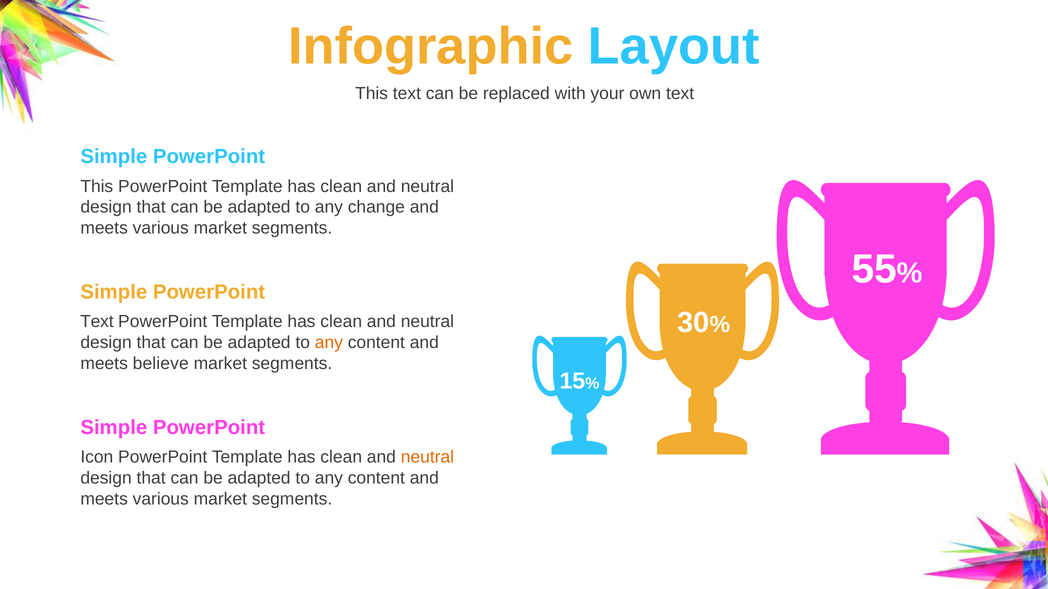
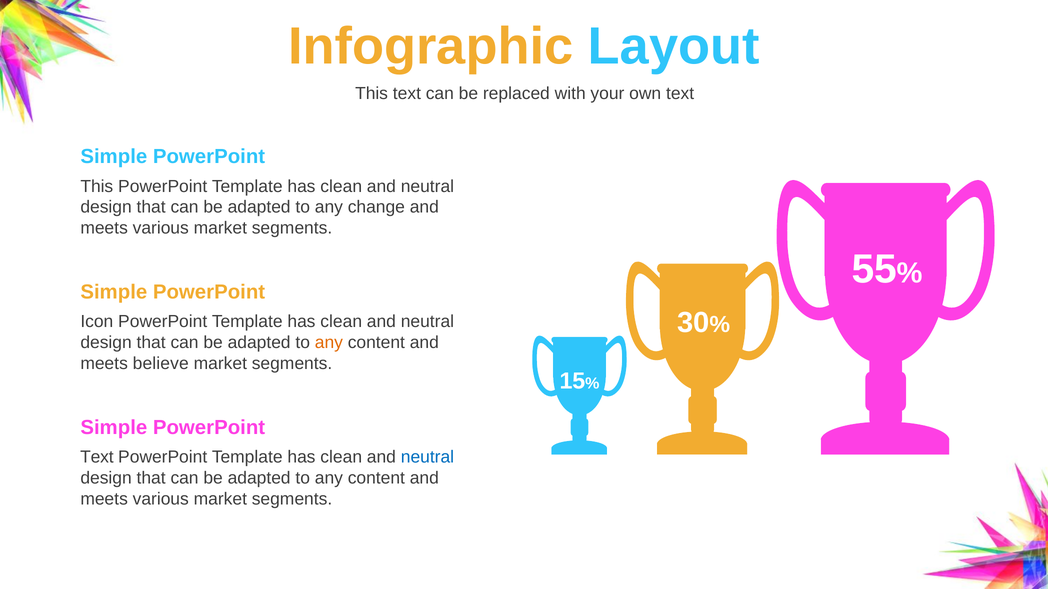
Text at (97, 322): Text -> Icon
Icon at (97, 457): Icon -> Text
neutral at (427, 457) colour: orange -> blue
